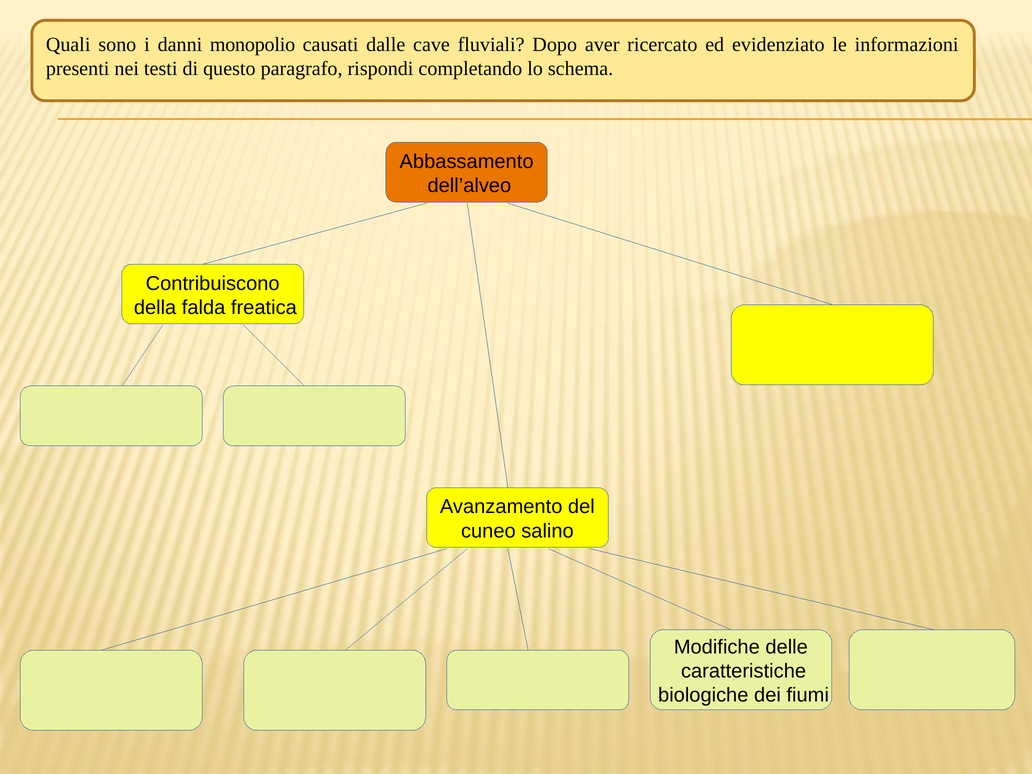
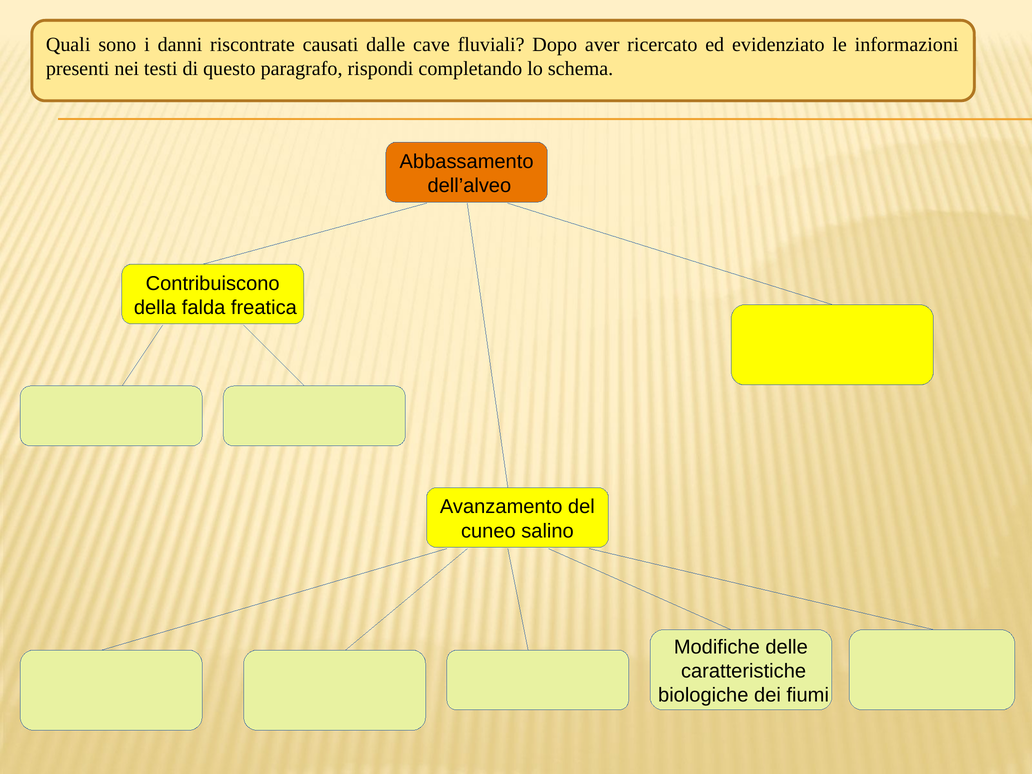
monopolio: monopolio -> riscontrate
